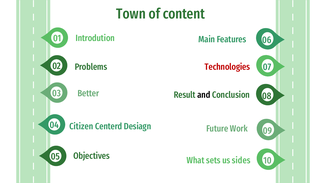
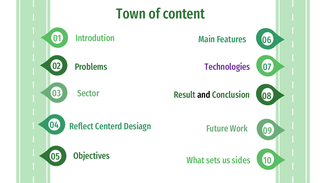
Technologies colour: red -> purple
Better: Better -> Sector
Citizen: Citizen -> Reflect
